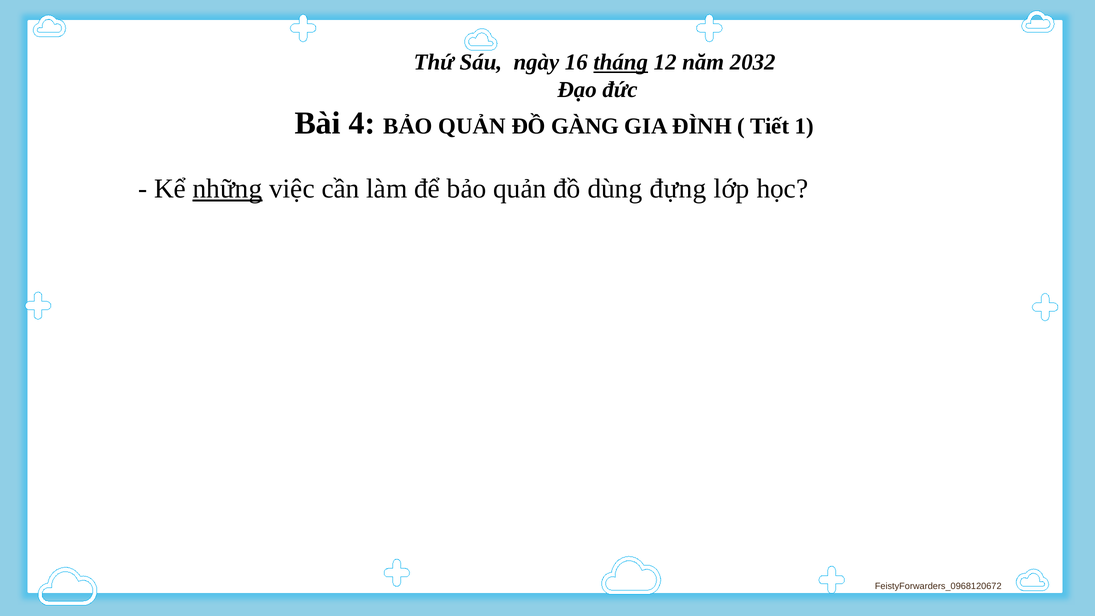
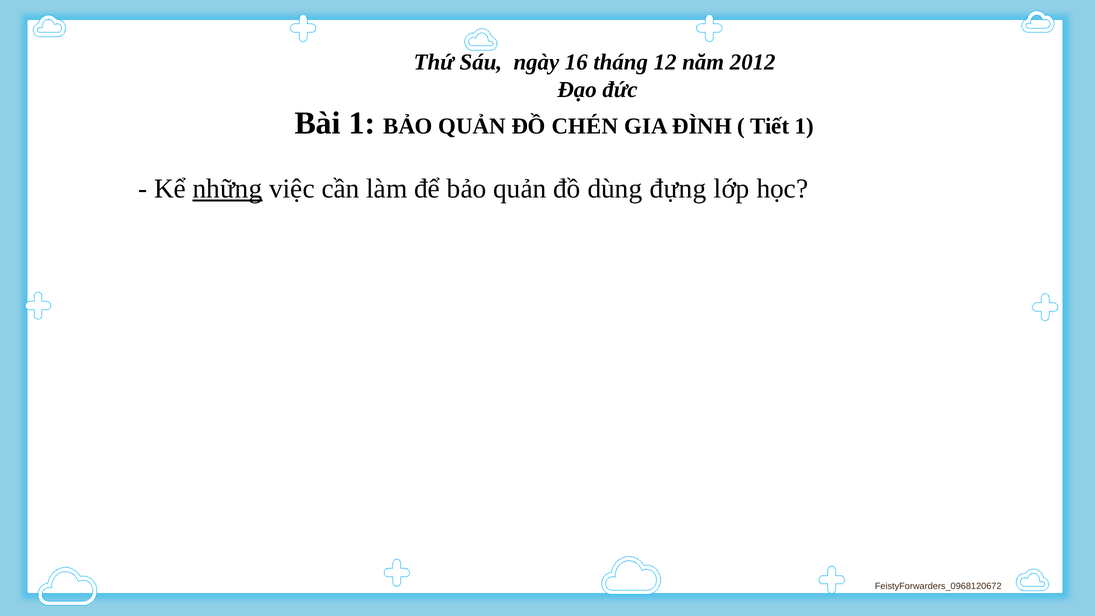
tháng underline: present -> none
2032: 2032 -> 2012
Bài 4: 4 -> 1
GÀNG: GÀNG -> CHÉN
